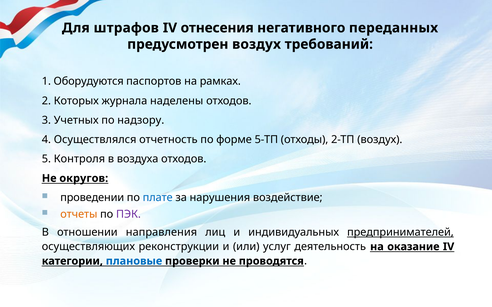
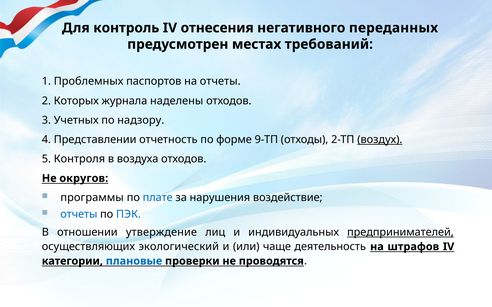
штрафов: штрафов -> контроль
предусмотрен воздух: воздух -> местах
Оборудуются: Оборудуются -> Проблемных
на рамках: рамках -> отчеты
Осуществлялся: Осуществлялся -> Представлении
5-ТП: 5-ТП -> 9-ТП
воздух at (380, 140) underline: none -> present
проведении: проведении -> программы
отчеты at (79, 215) colour: orange -> blue
ПЭК colour: purple -> blue
направления: направления -> утверждение
реконструкции: реконструкции -> экологический
услуг: услуг -> чаще
оказание: оказание -> штрафов
